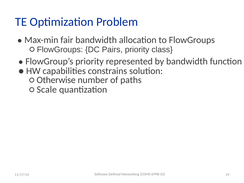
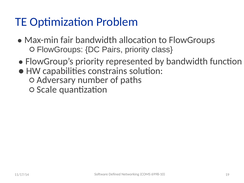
Otherwise: Otherwise -> Adversary
